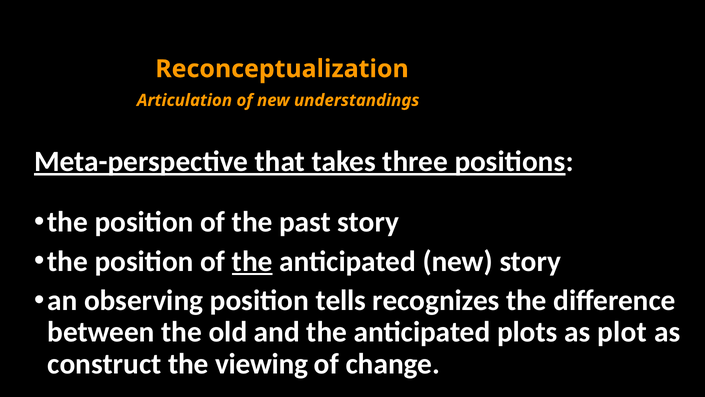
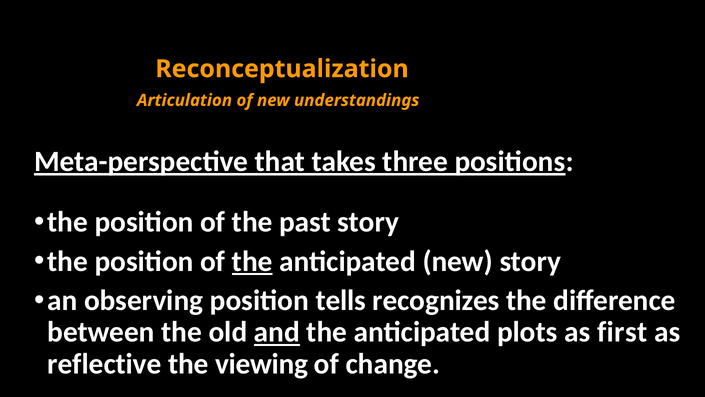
and underline: none -> present
plot: plot -> first
construct: construct -> reflective
